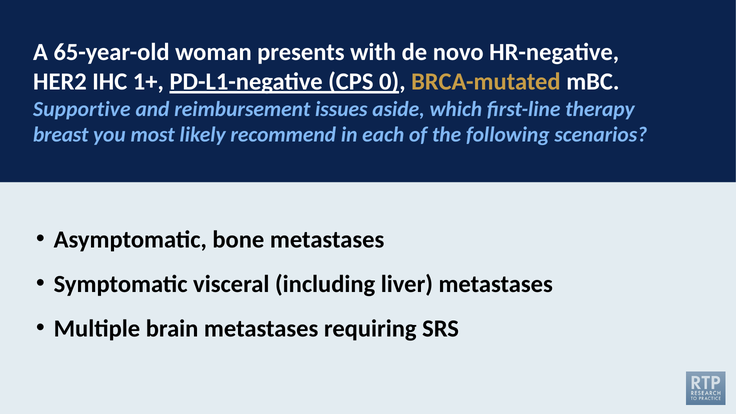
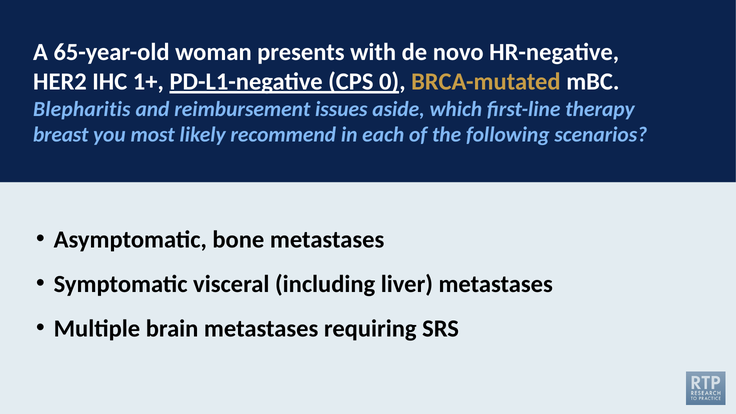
Supportive: Supportive -> Blepharitis
